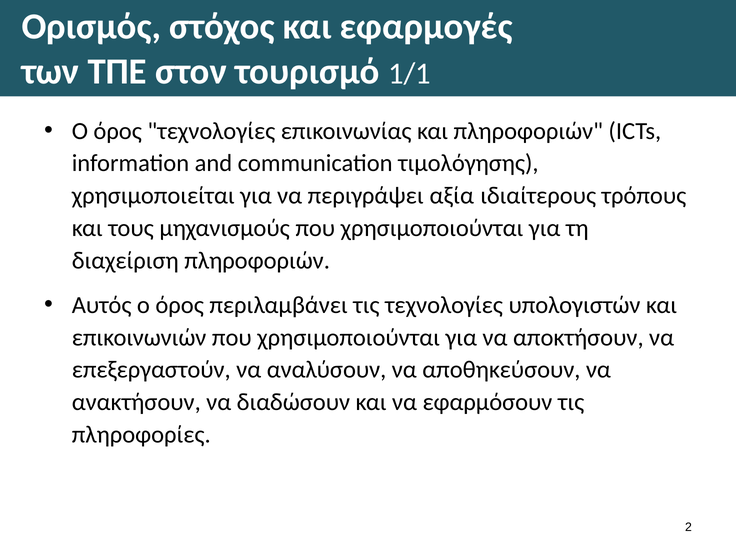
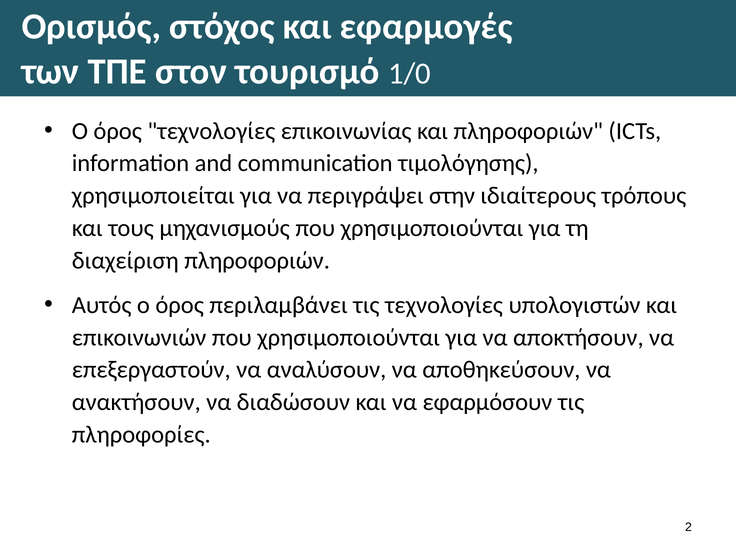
1/1: 1/1 -> 1/0
αξία: αξία -> στην
